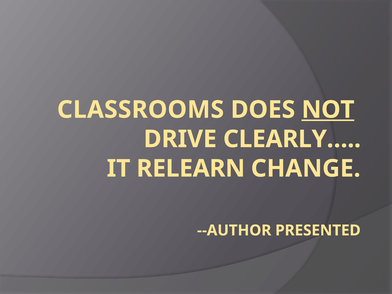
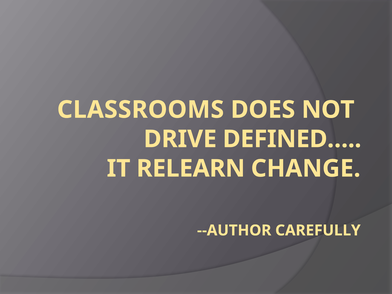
NOT underline: present -> none
CLEARLY…: CLEARLY… -> DEFINED…
PRESENTED: PRESENTED -> CAREFULLY
